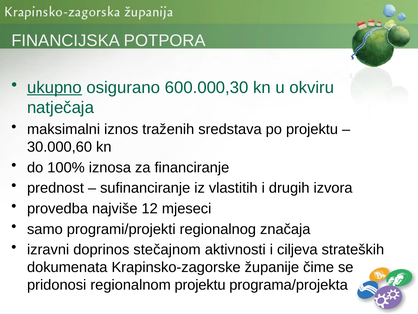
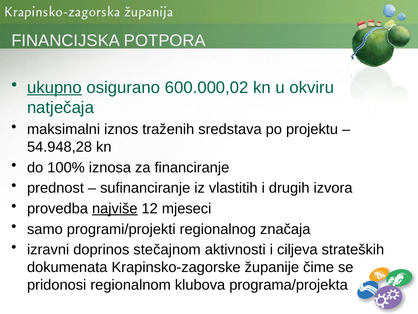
600.000,30: 600.000,30 -> 600.000,02
30.000,60: 30.000,60 -> 54.948,28
najviše underline: none -> present
regionalnom projektu: projektu -> klubova
